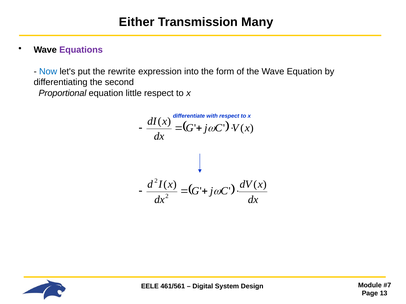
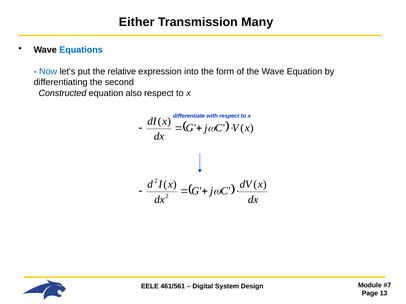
Equations colour: purple -> blue
rewrite: rewrite -> relative
Proportional: Proportional -> Constructed
little: little -> also
